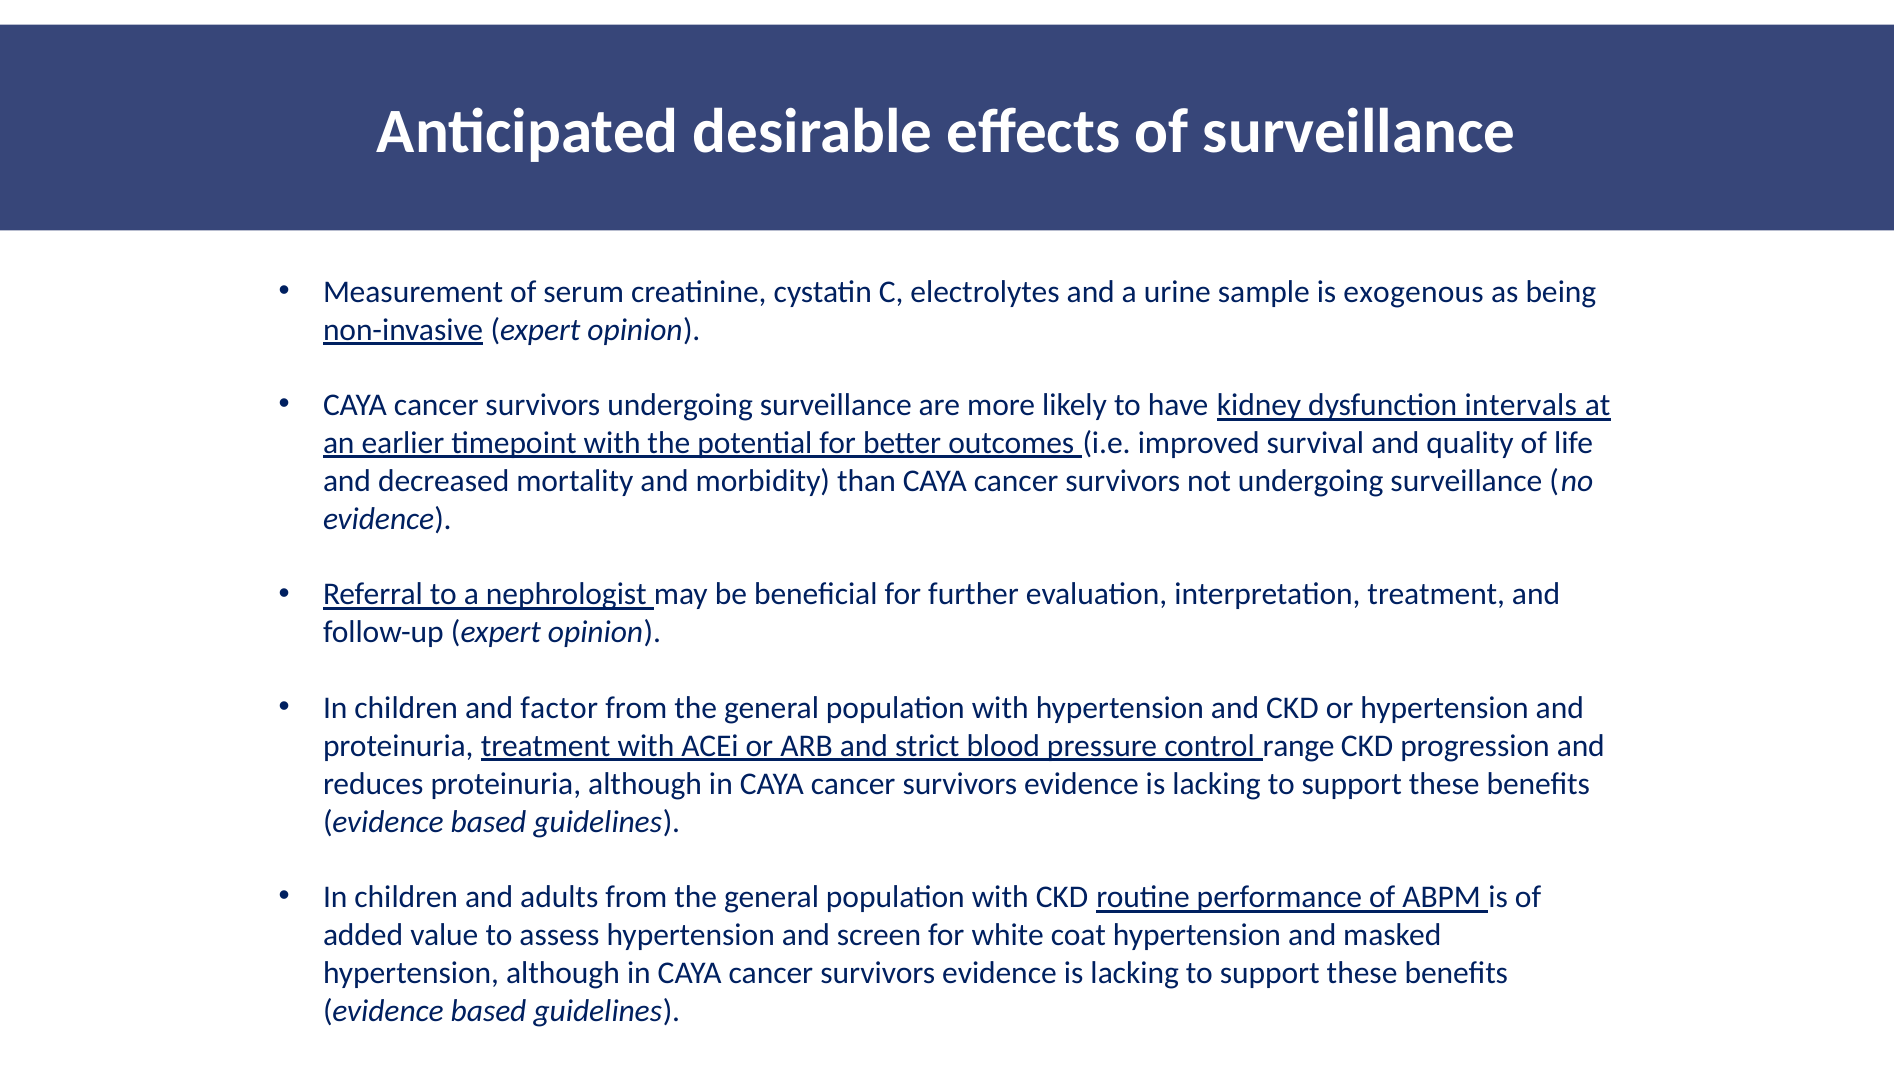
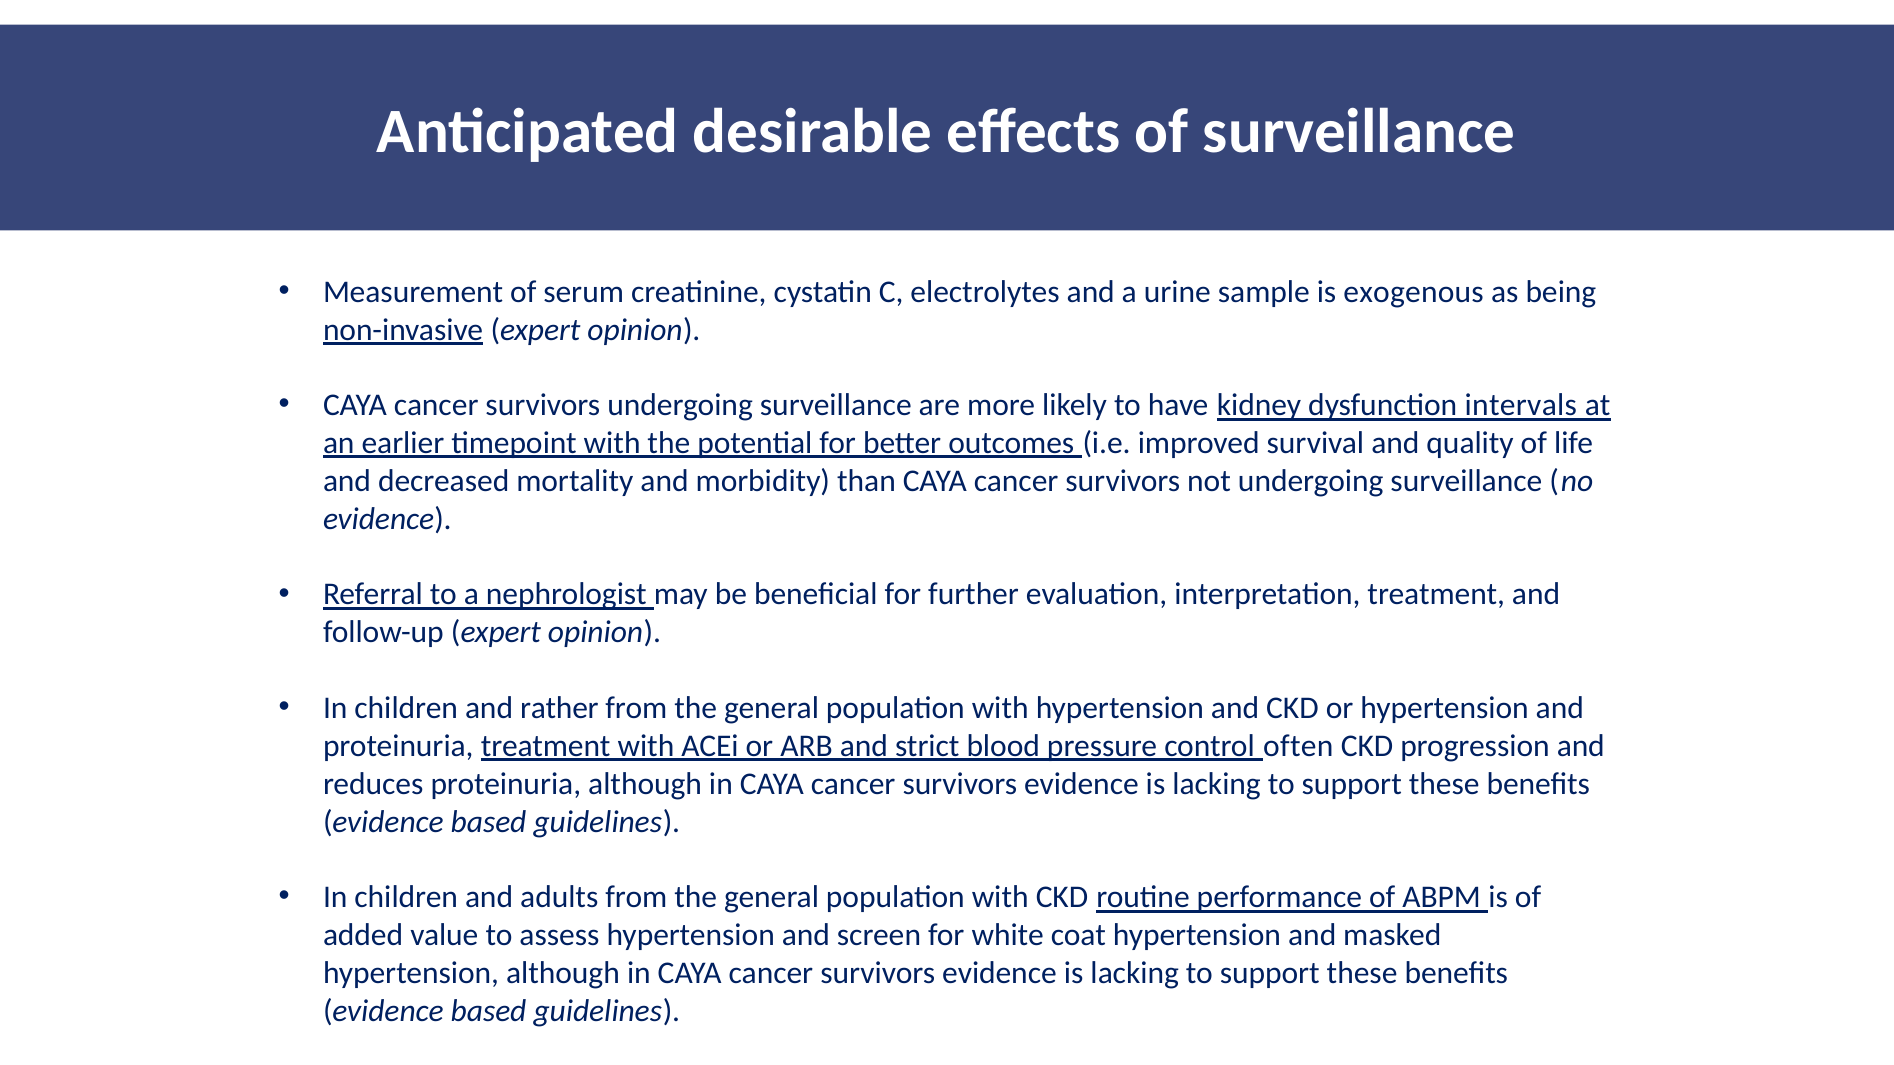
factor: factor -> rather
range: range -> often
